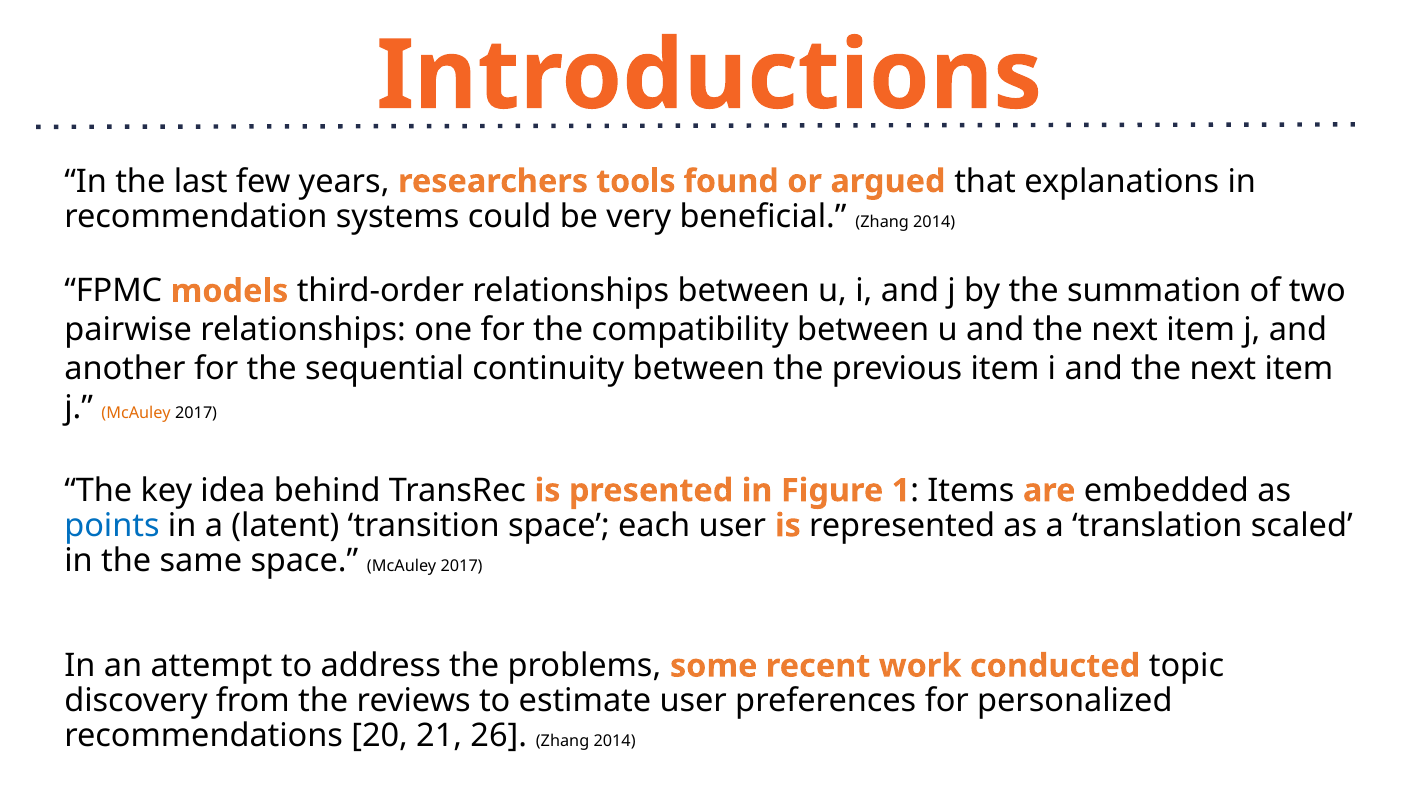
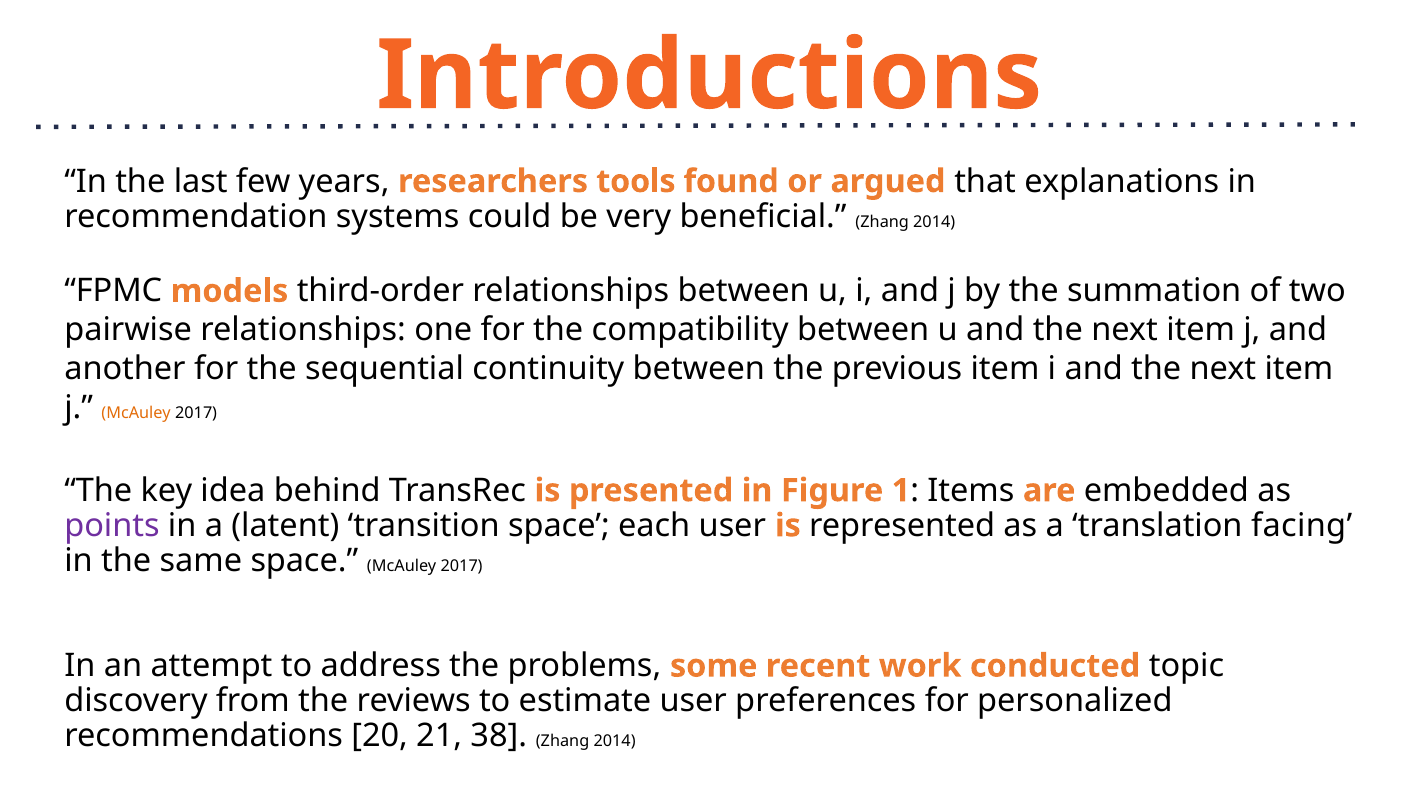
points colour: blue -> purple
scaled: scaled -> facing
26: 26 -> 38
